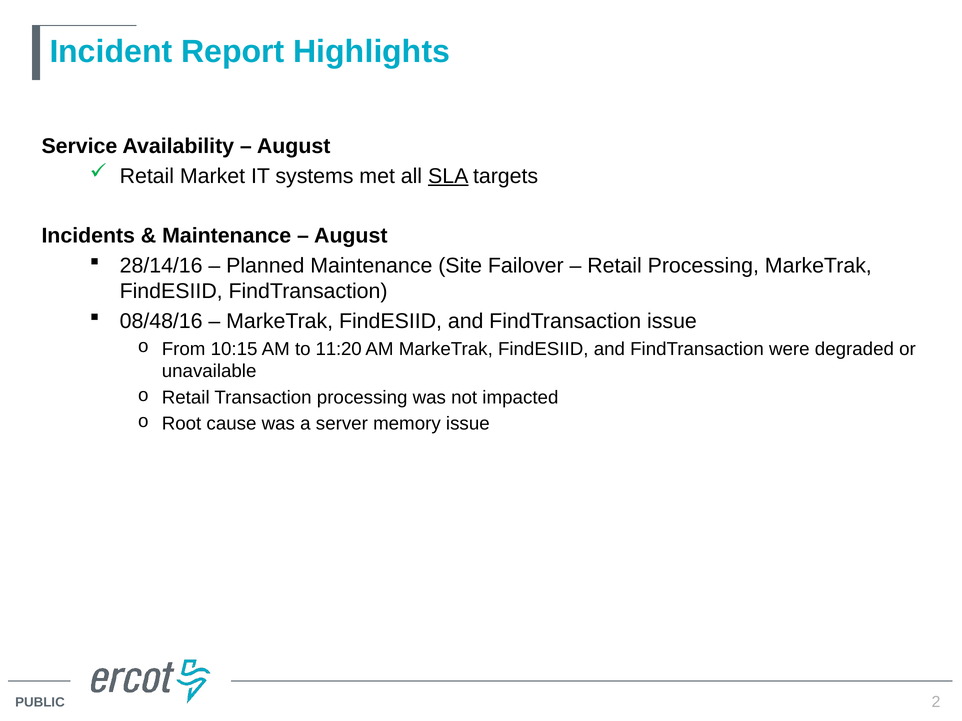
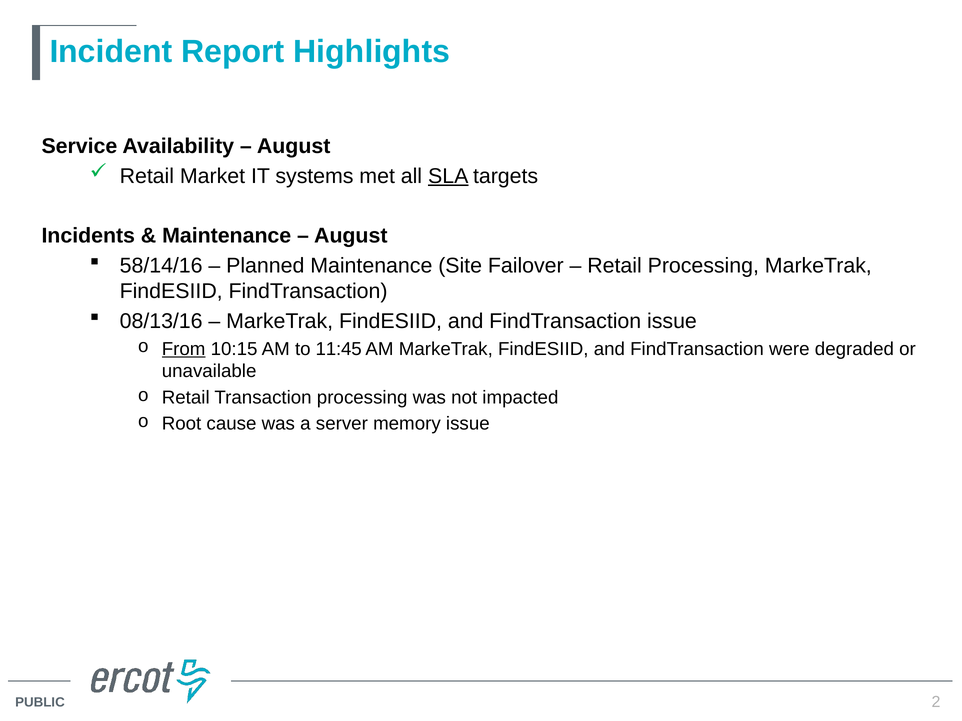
28/14/16: 28/14/16 -> 58/14/16
08/48/16: 08/48/16 -> 08/13/16
From underline: none -> present
11:20: 11:20 -> 11:45
